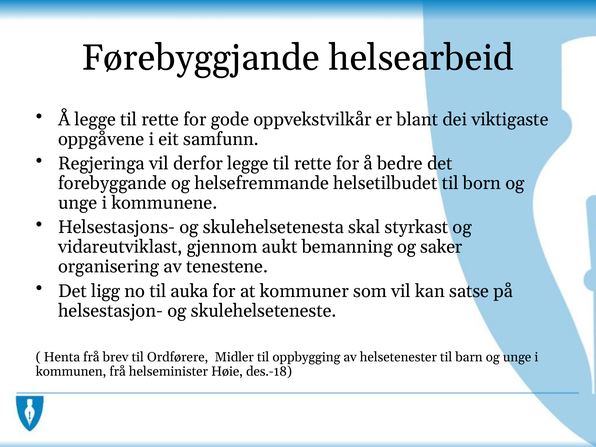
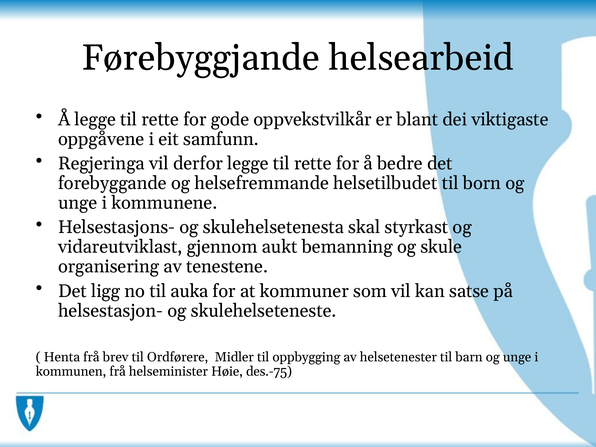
saker: saker -> skule
des.-18: des.-18 -> des.-75
